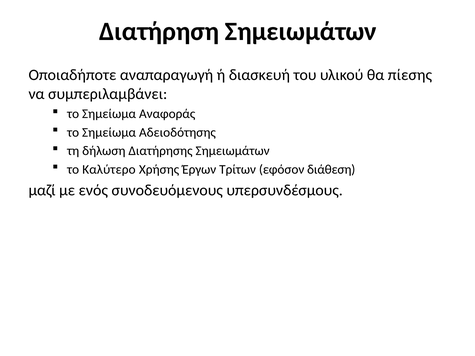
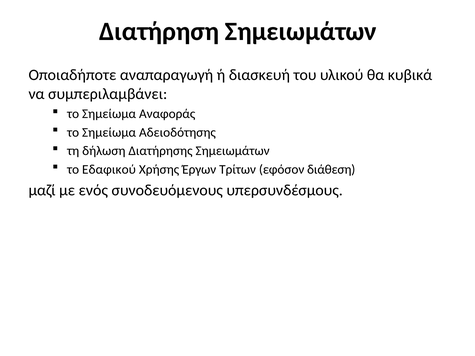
πίεσης: πίεσης -> κυβικά
Καλύτερο: Καλύτερο -> Εδαφικού
